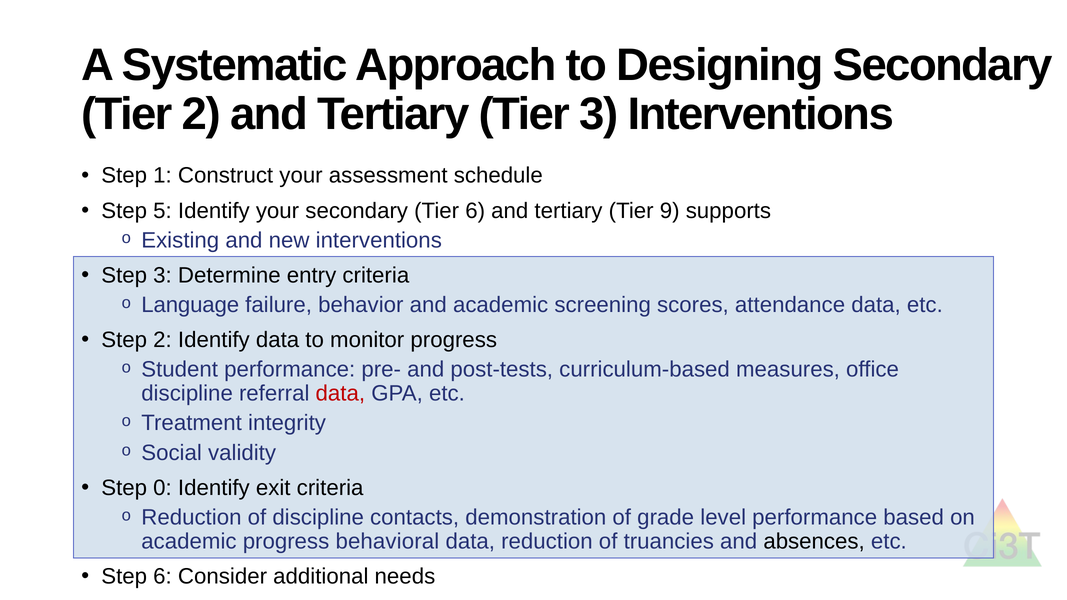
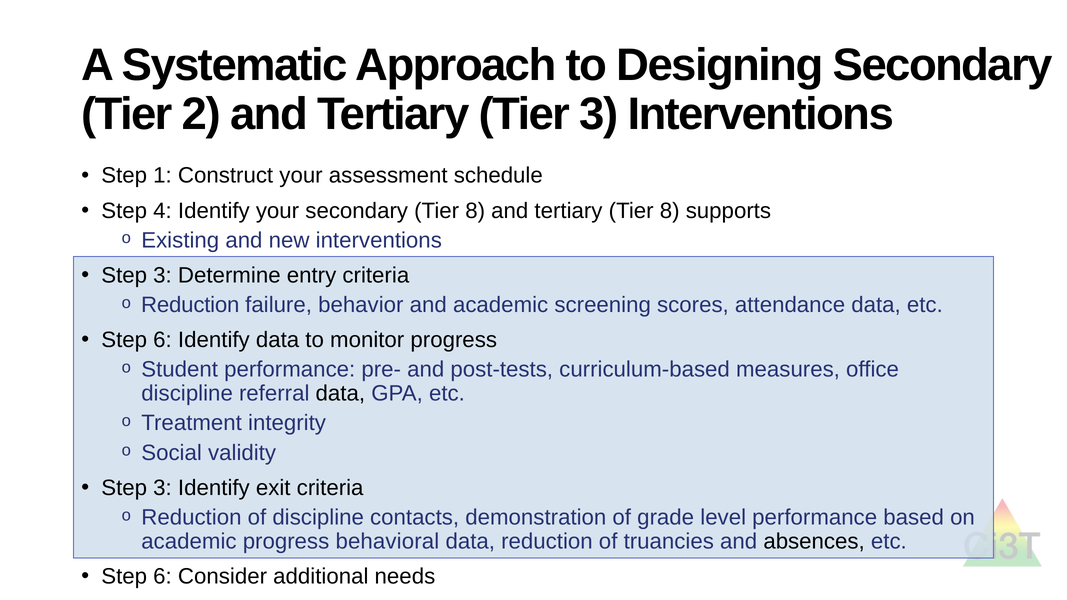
5: 5 -> 4
secondary Tier 6: 6 -> 8
tertiary Tier 9: 9 -> 8
Language at (190, 305): Language -> Reduction
2 at (162, 340): 2 -> 6
data at (340, 394) colour: red -> black
0 at (162, 488): 0 -> 3
